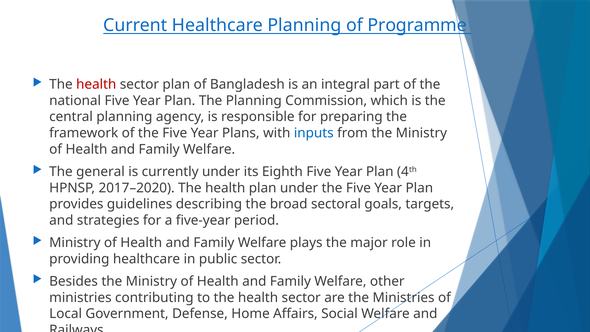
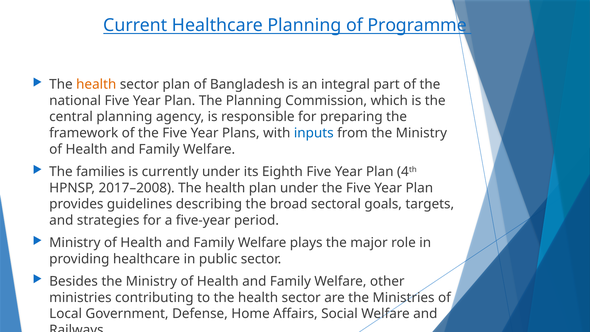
health at (96, 84) colour: red -> orange
general: general -> families
2017–2020: 2017–2020 -> 2017–2008
